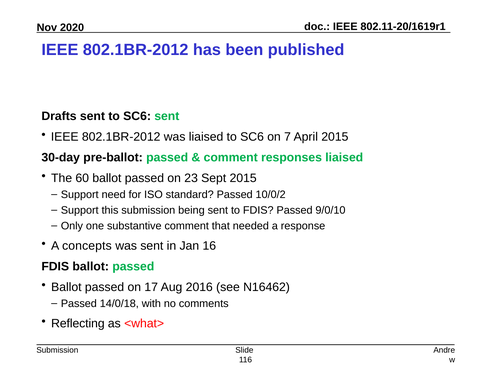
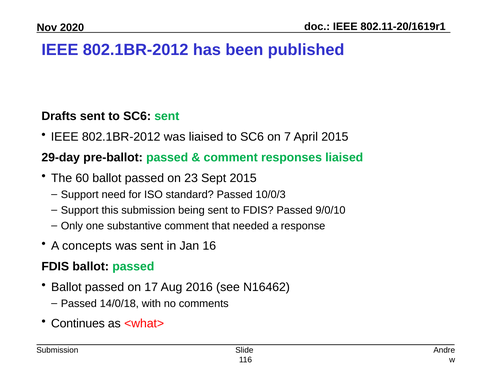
30-day: 30-day -> 29-day
10/0/2: 10/0/2 -> 10/0/3
Reflecting: Reflecting -> Continues
